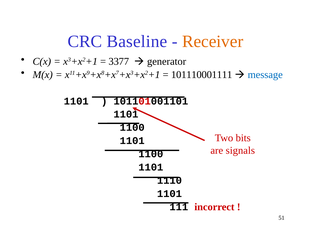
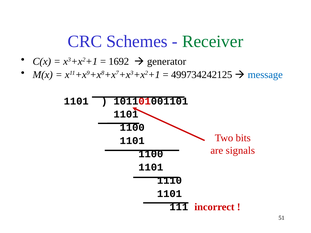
Baseline: Baseline -> Schemes
Receiver colour: orange -> green
3377: 3377 -> 1692
101110001111: 101110001111 -> 499734242125
